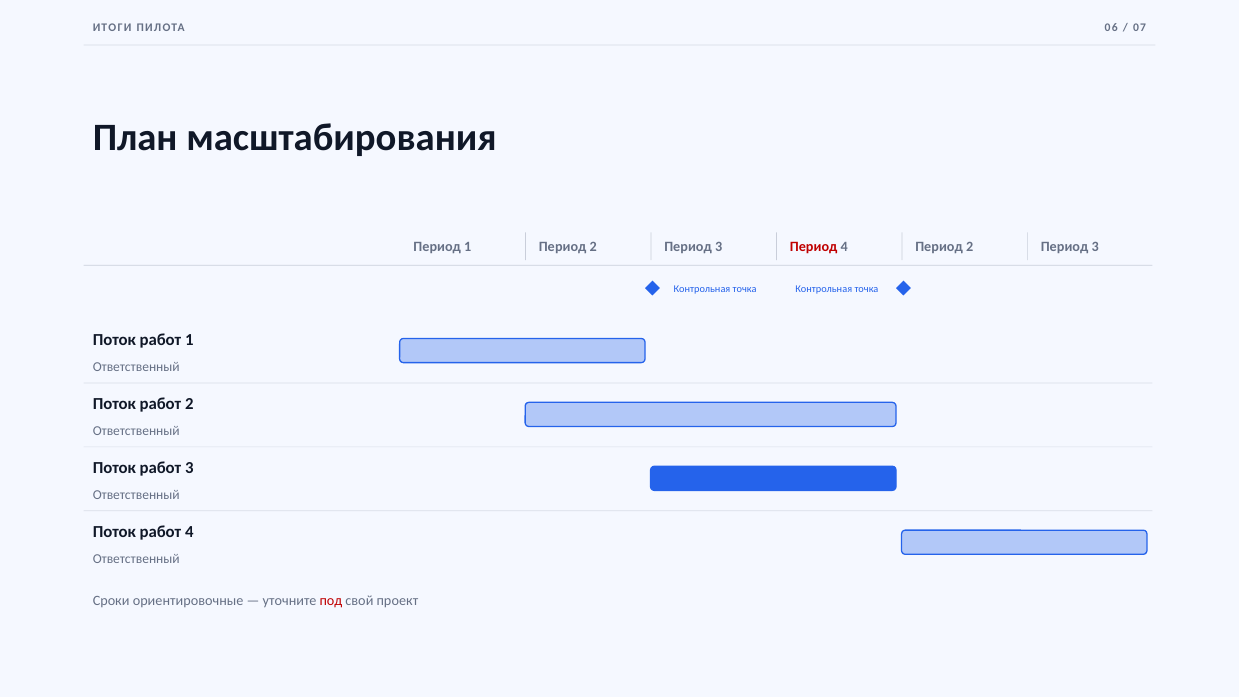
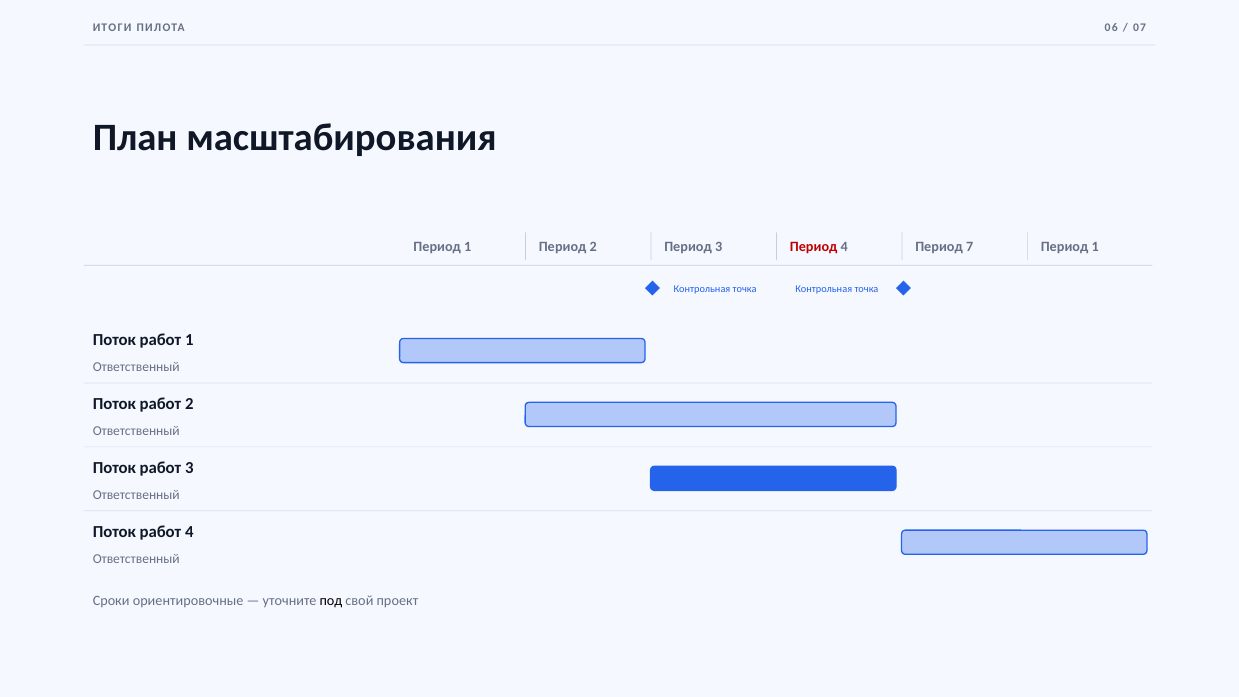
4 Период 2: 2 -> 7
3 at (1095, 247): 3 -> 1
под colour: red -> black
